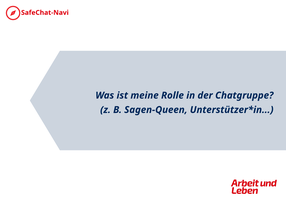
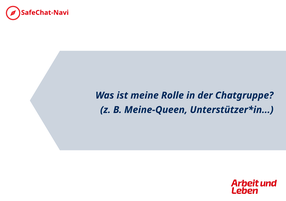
Sagen-Queen: Sagen-Queen -> Meine-Queen
